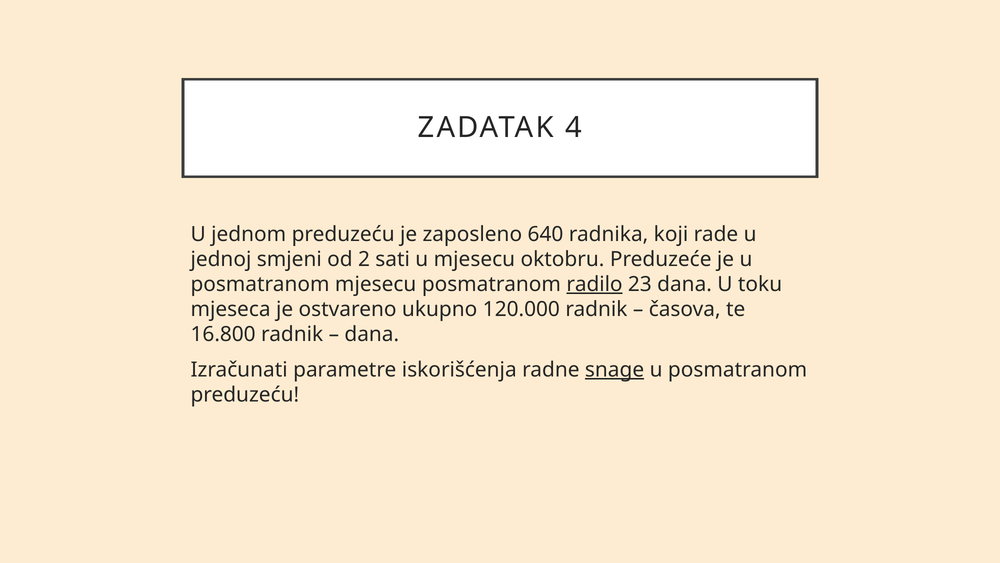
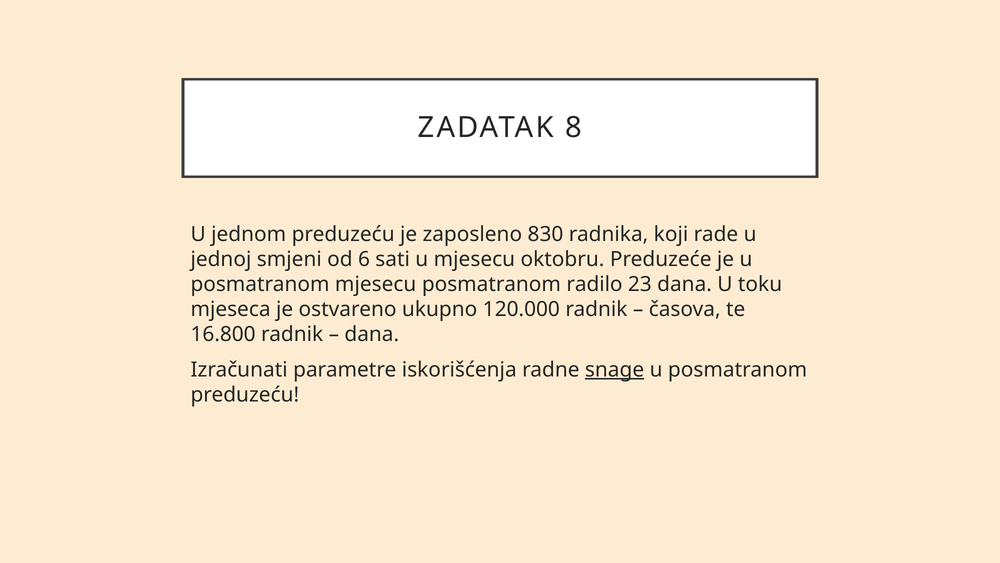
4: 4 -> 8
640: 640 -> 830
2: 2 -> 6
radilo underline: present -> none
